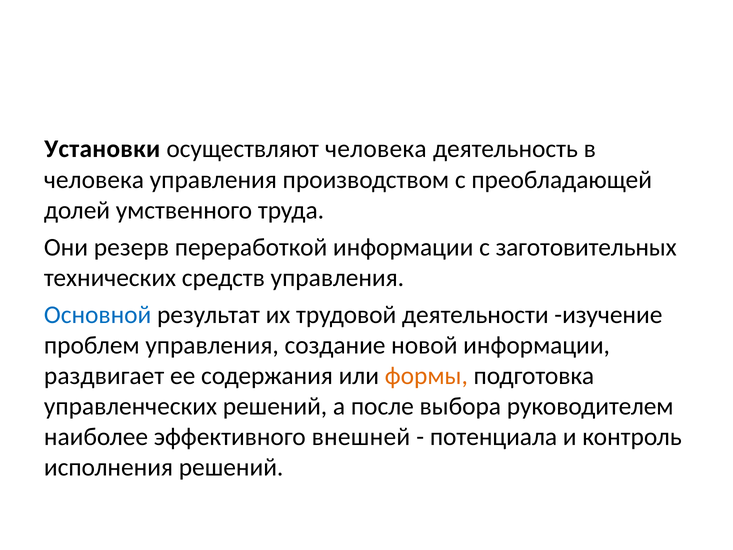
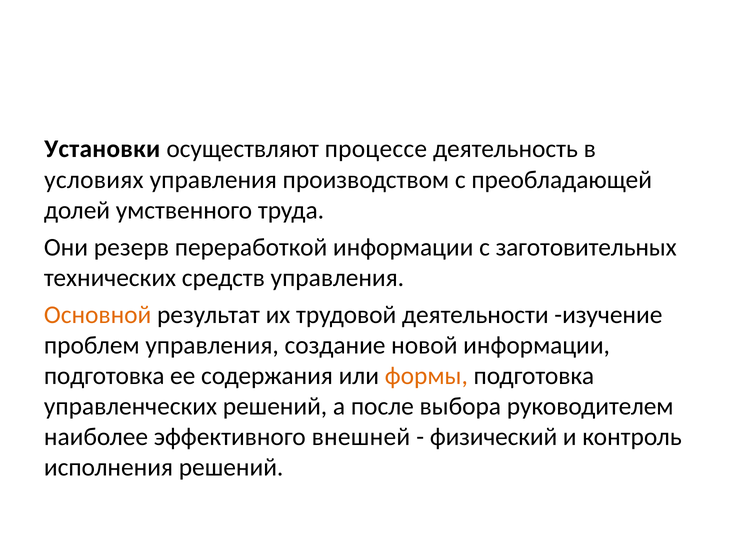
осуществляют человека: человека -> процессе
человека at (94, 180): человека -> условиях
Основной colour: blue -> orange
раздвигает at (104, 376): раздвигает -> подготовка
потенциала: потенциала -> физический
